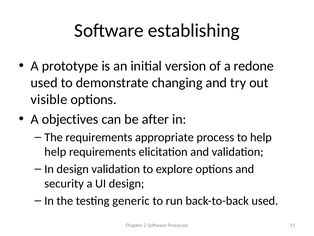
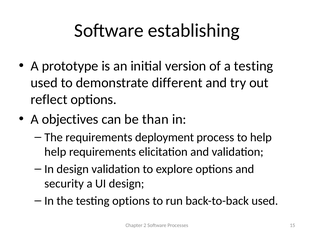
a redone: redone -> testing
changing: changing -> different
visible: visible -> reflect
after: after -> than
appropriate: appropriate -> deployment
testing generic: generic -> options
